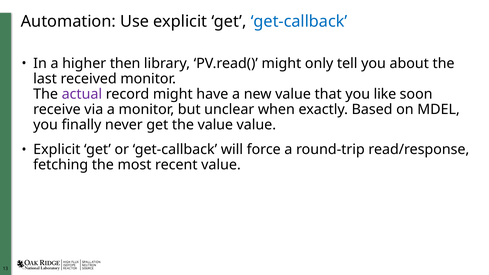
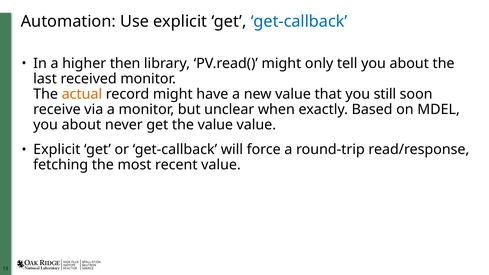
actual colour: purple -> orange
like: like -> still
finally at (81, 125): finally -> about
